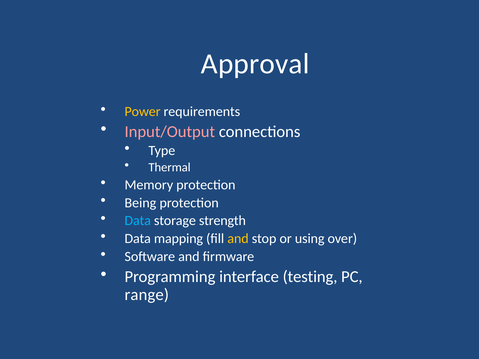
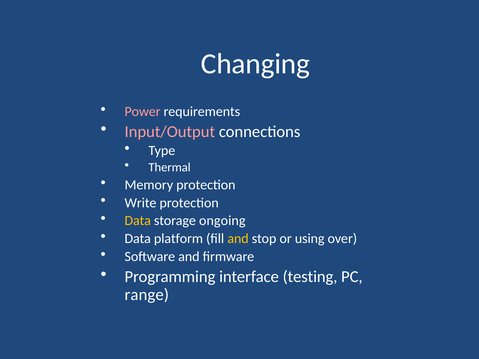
Approval: Approval -> Changing
Power colour: yellow -> pink
Being: Being -> Write
Data at (138, 221) colour: light blue -> yellow
strength: strength -> ongoing
mapping: mapping -> platform
